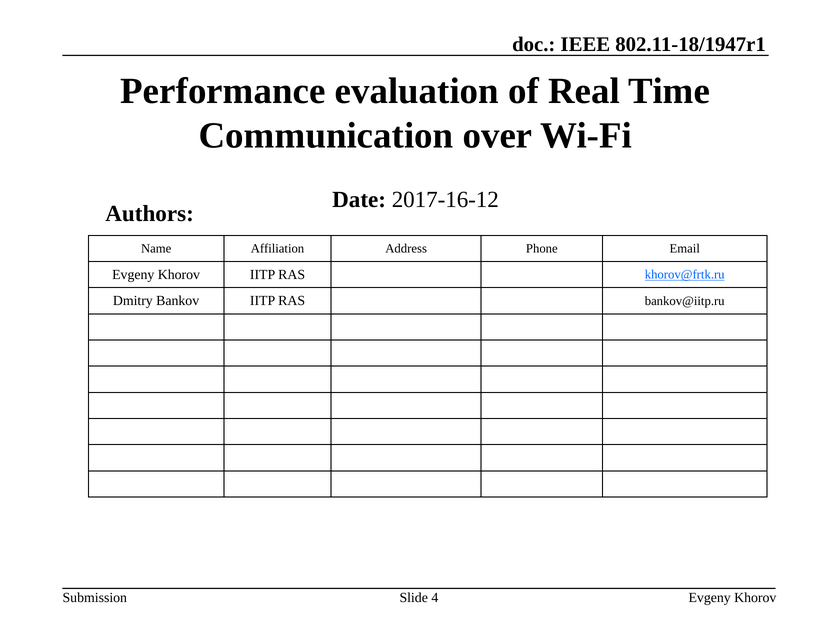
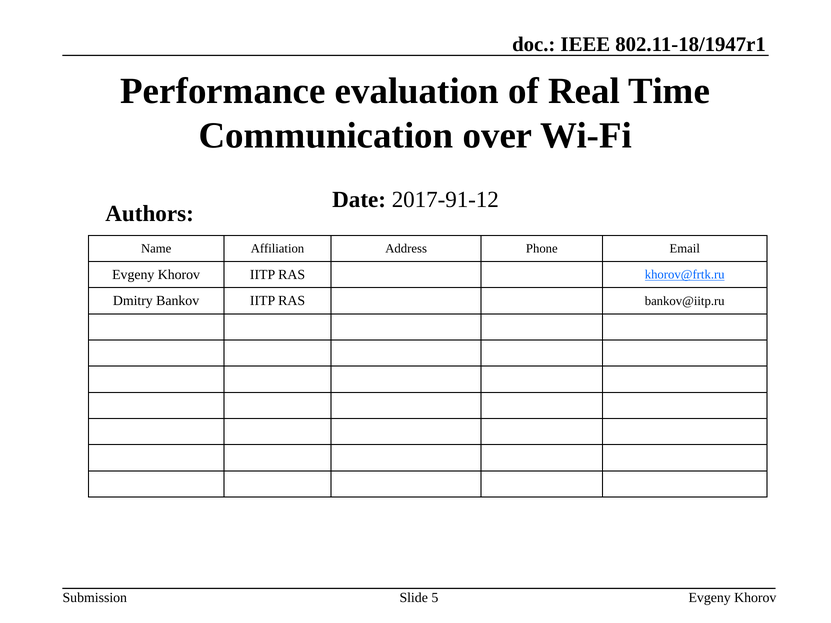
2017-16-12: 2017-16-12 -> 2017-91-12
4: 4 -> 5
